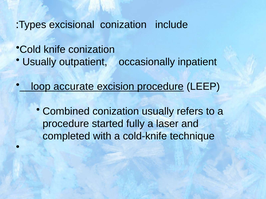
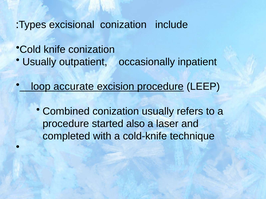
fully: fully -> also
